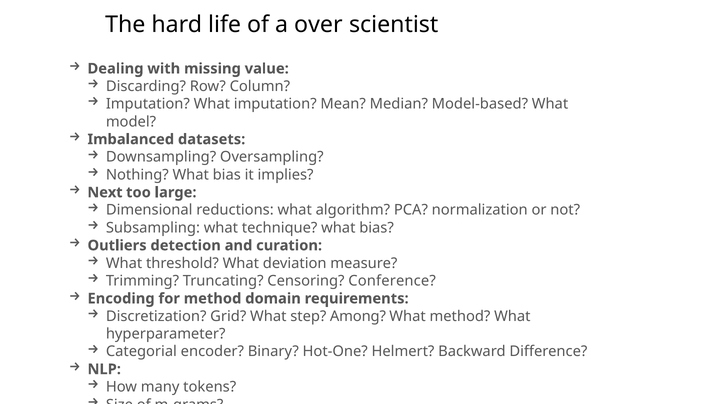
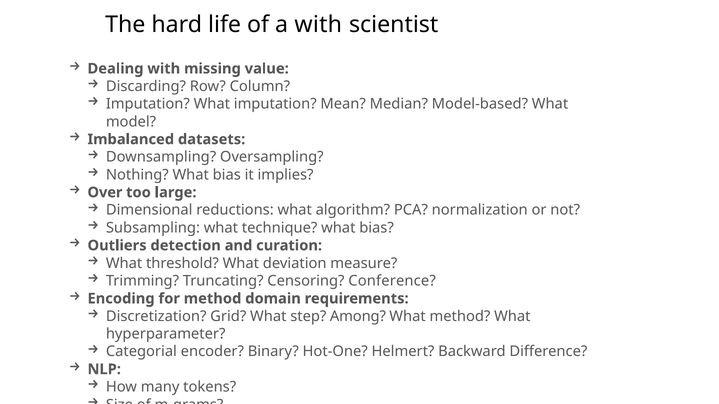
a over: over -> with
Next: Next -> Over
